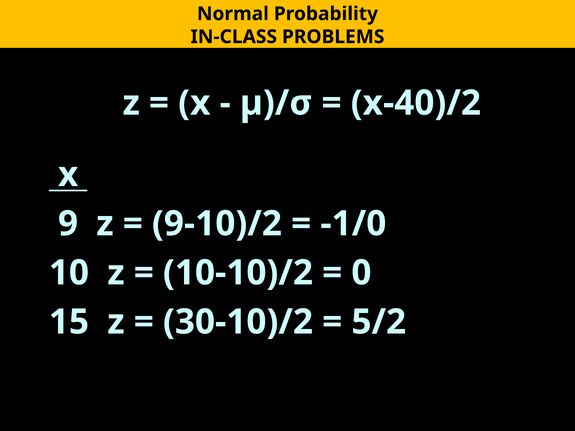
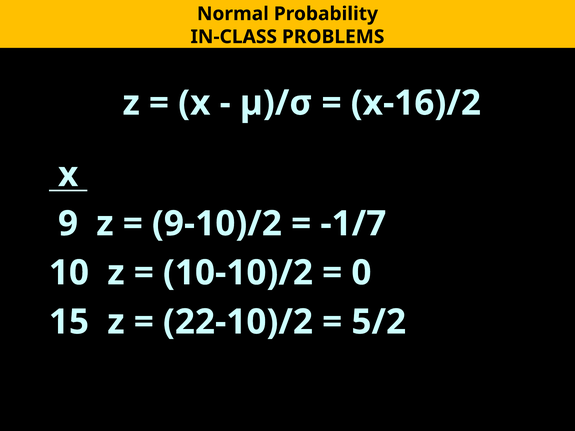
x-40)/2: x-40)/2 -> x-16)/2
-1/0: -1/0 -> -1/7
30-10)/2: 30-10)/2 -> 22-10)/2
